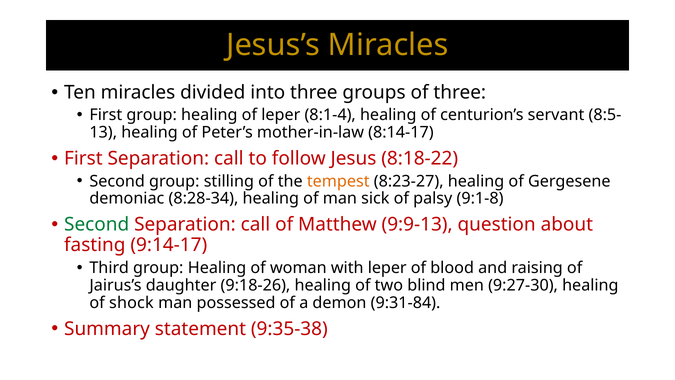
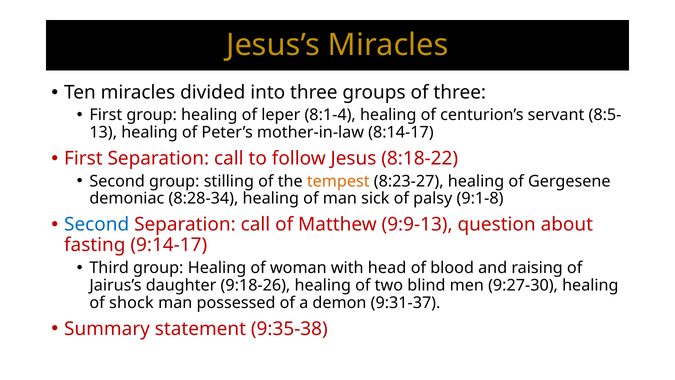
Second at (97, 224) colour: green -> blue
with leper: leper -> head
9:31-84: 9:31-84 -> 9:31-37
